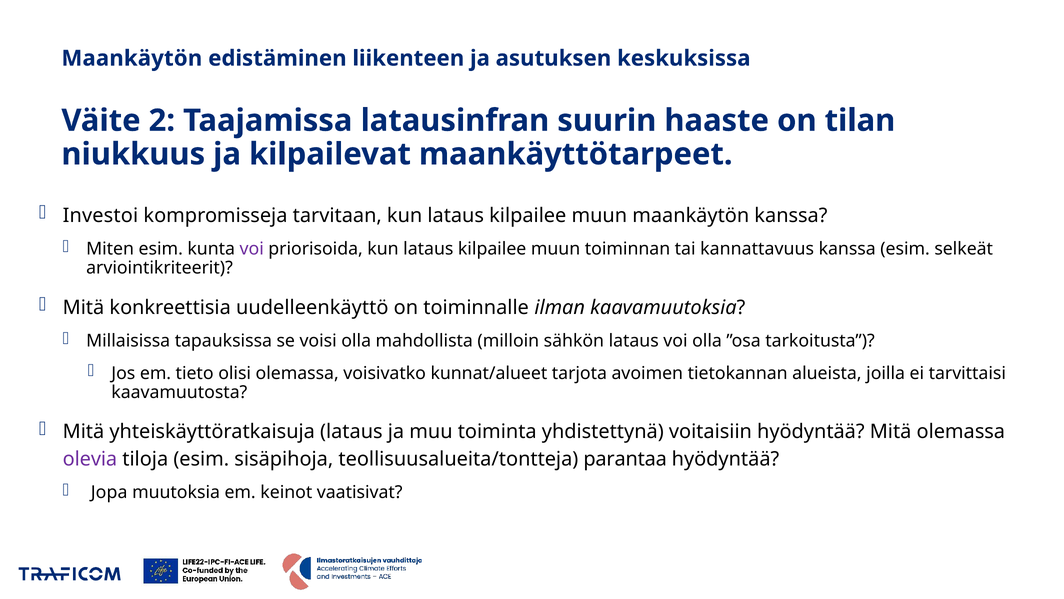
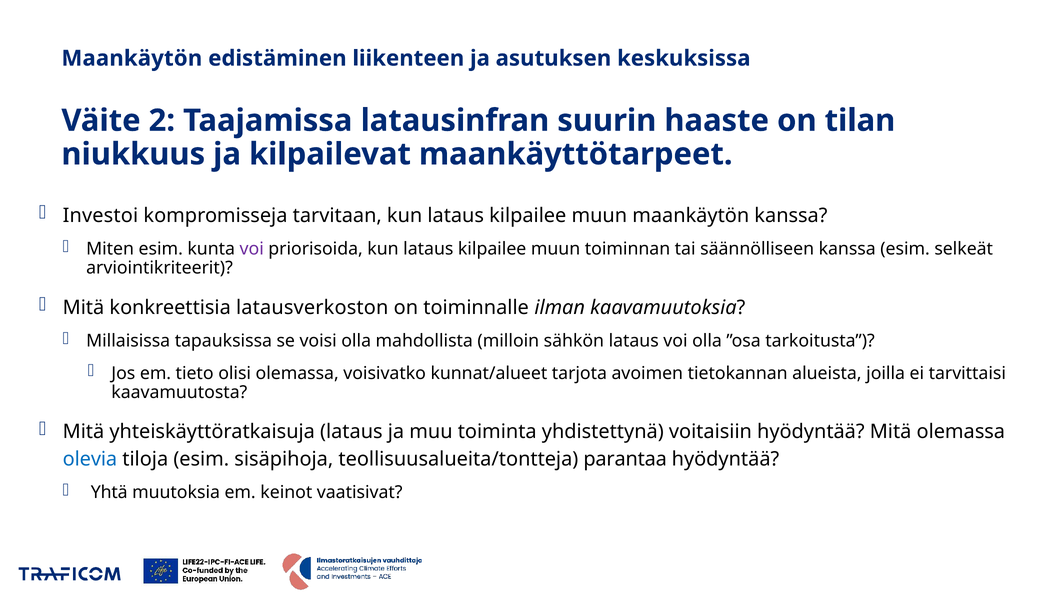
kannattavuus: kannattavuus -> säännölliseen
uudelleenkäyttö: uudelleenkäyttö -> latausverkoston
olevia colour: purple -> blue
Jopa: Jopa -> Yhtä
